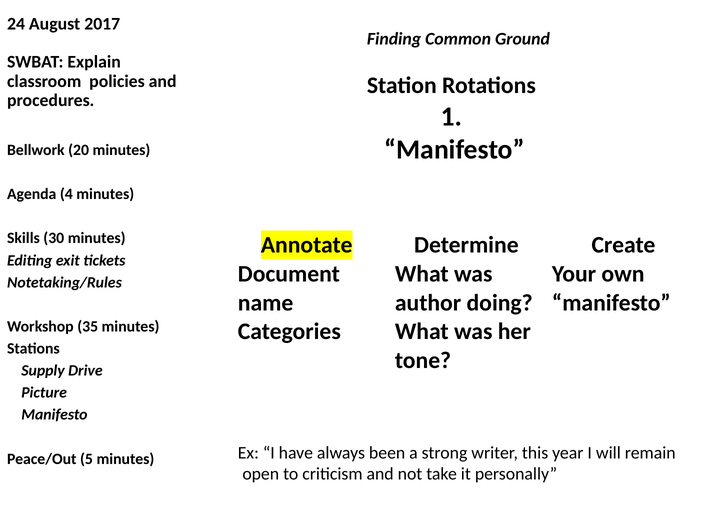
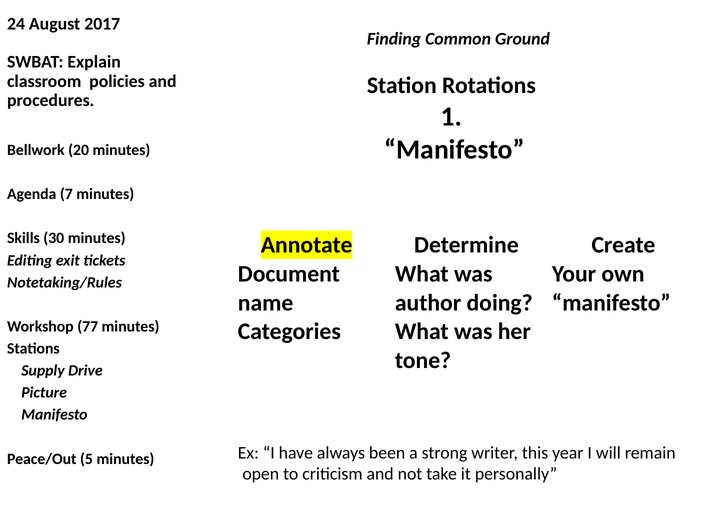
4: 4 -> 7
35: 35 -> 77
